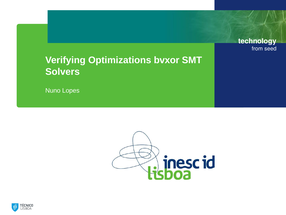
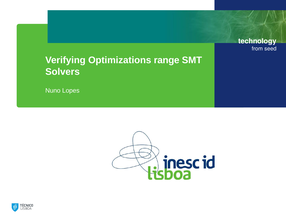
bvxor: bvxor -> range
